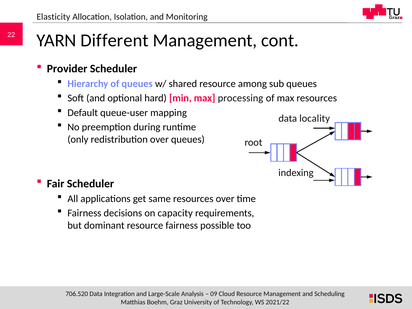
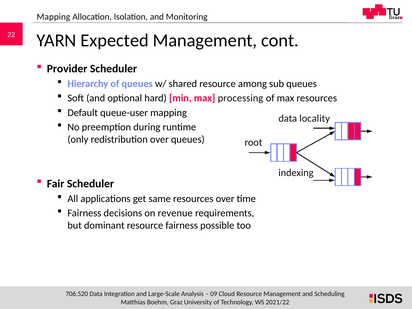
Elasticity at (53, 17): Elasticity -> Mapping
Different: Different -> Expected
capacity: capacity -> revenue
